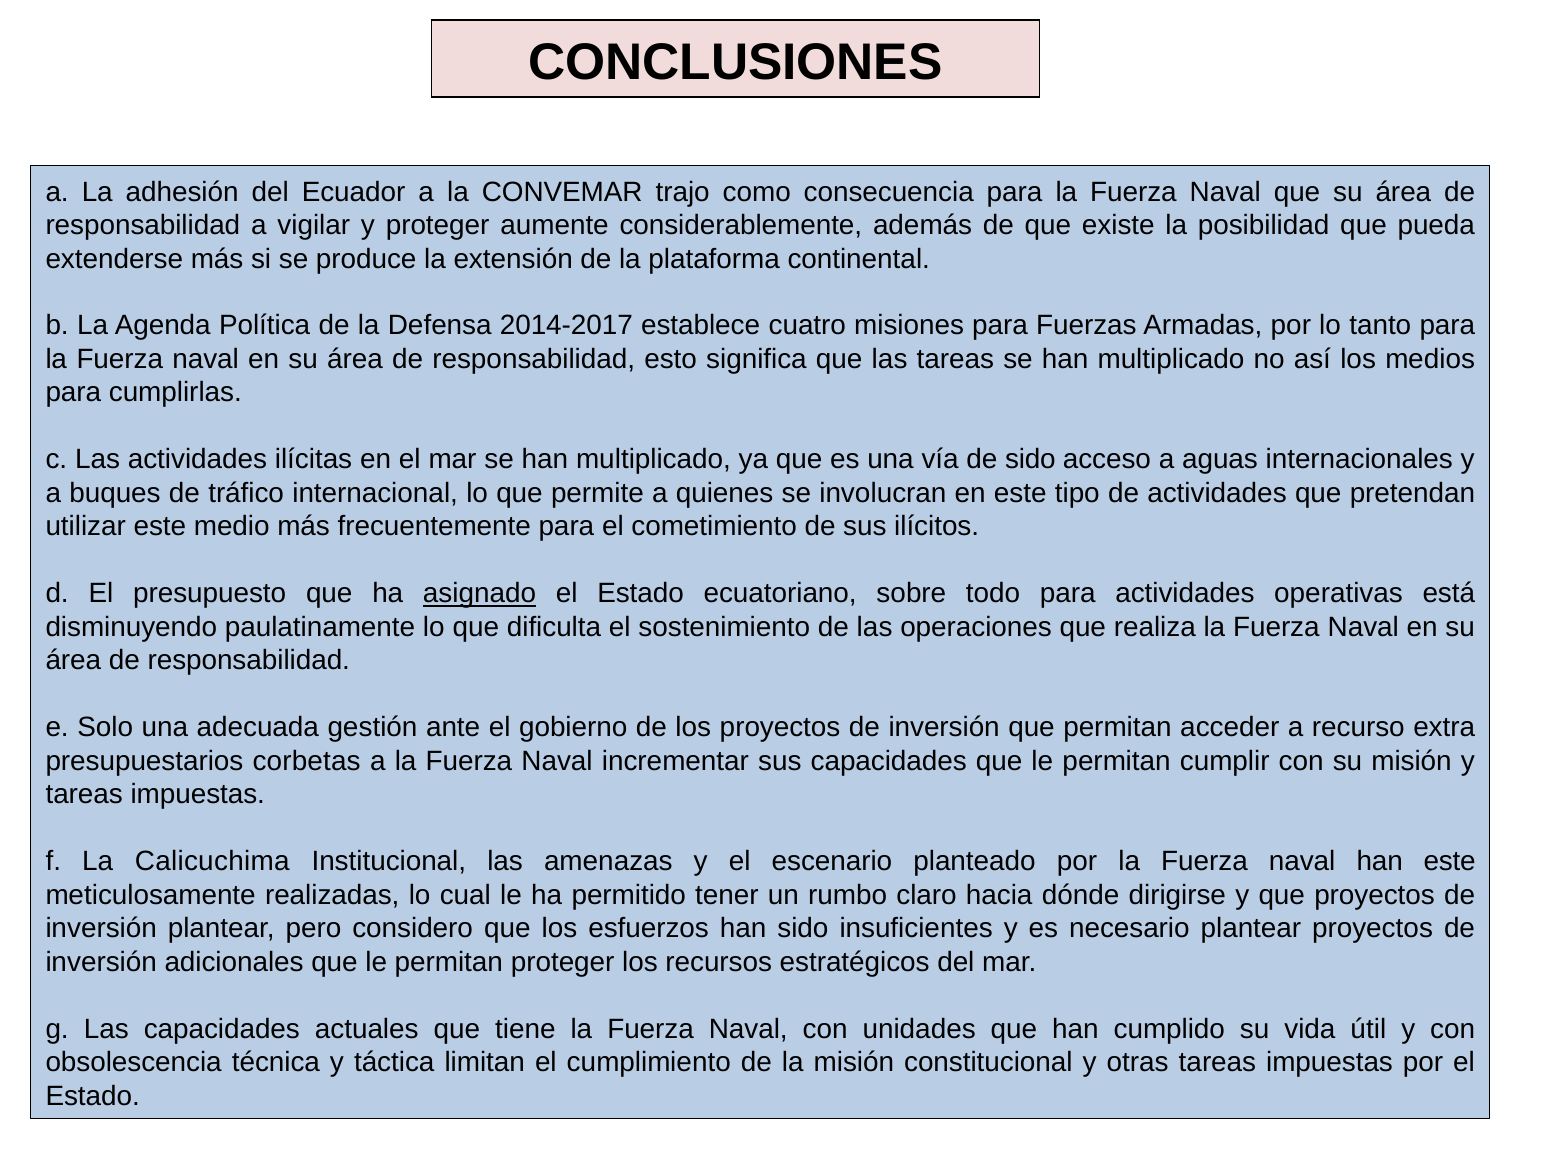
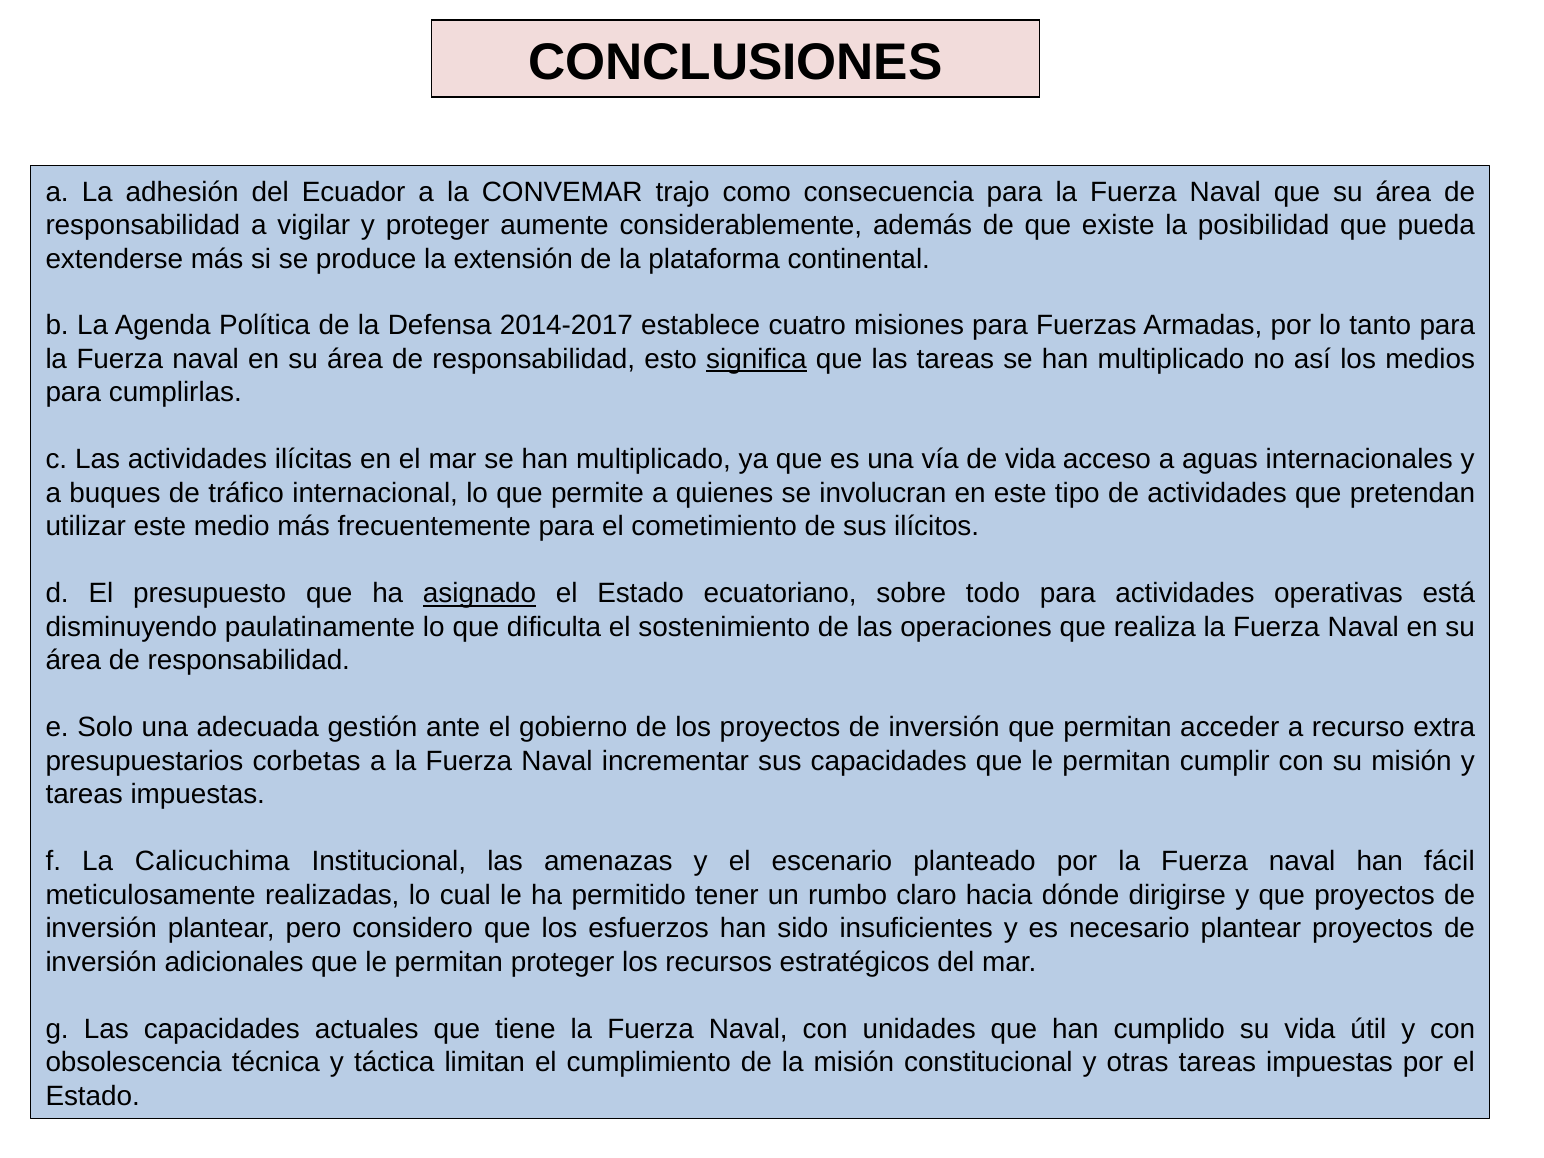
significa underline: none -> present
de sido: sido -> vida
han este: este -> fácil
